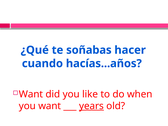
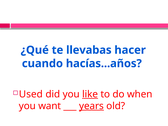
soñabas: soñabas -> llevabas
Want at (31, 94): Want -> Used
like underline: none -> present
